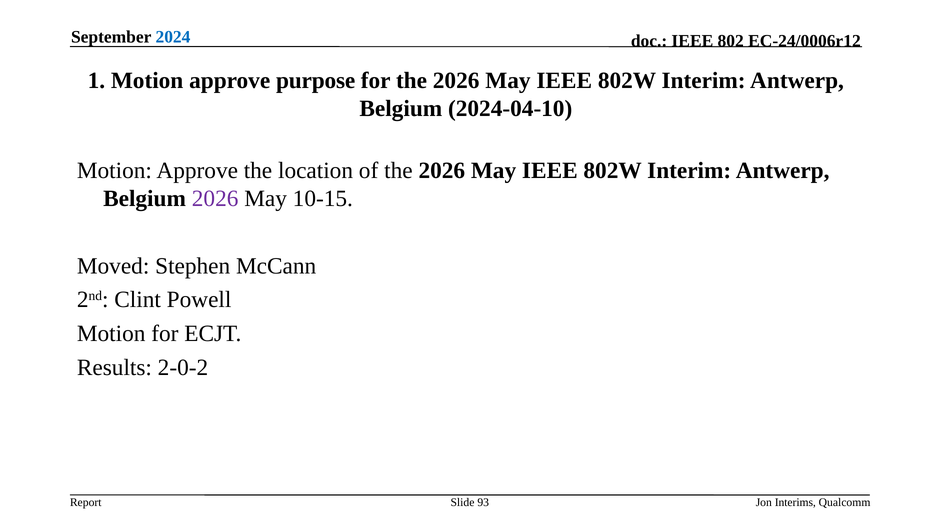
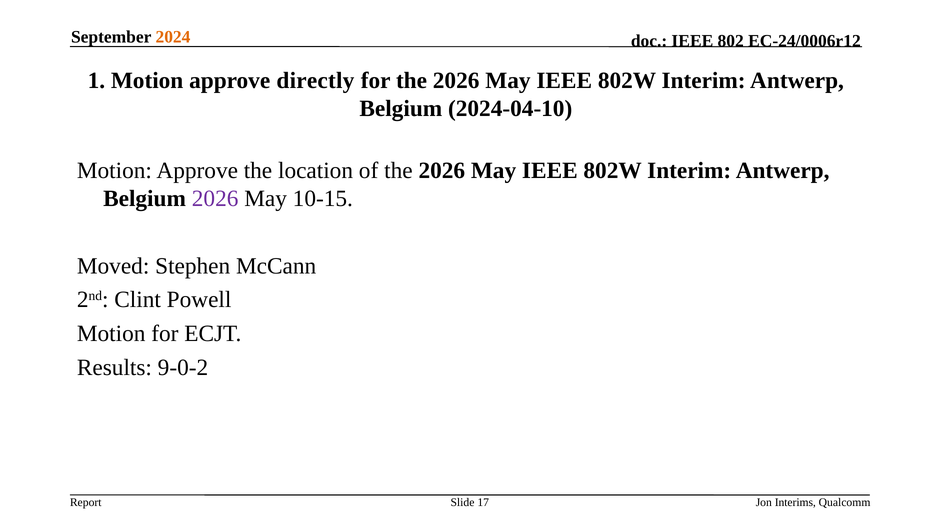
2024 colour: blue -> orange
purpose: purpose -> directly
2-0-2: 2-0-2 -> 9-0-2
93: 93 -> 17
